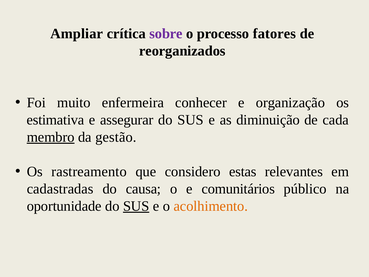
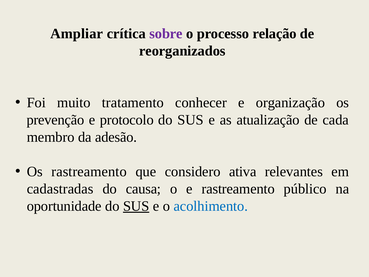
fatores: fatores -> relação
enfermeira: enfermeira -> tratamento
estimativa: estimativa -> prevenção
assegurar: assegurar -> protocolo
diminuição: diminuição -> atualização
membro underline: present -> none
gestão: gestão -> adesão
estas: estas -> ativa
e comunitários: comunitários -> rastreamento
acolhimento colour: orange -> blue
